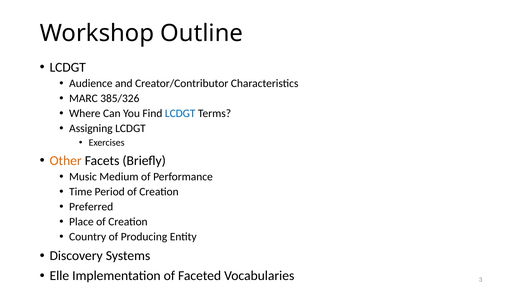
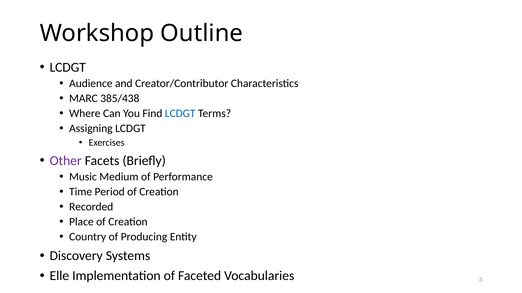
385/326: 385/326 -> 385/438
Other colour: orange -> purple
Preferred: Preferred -> Recorded
